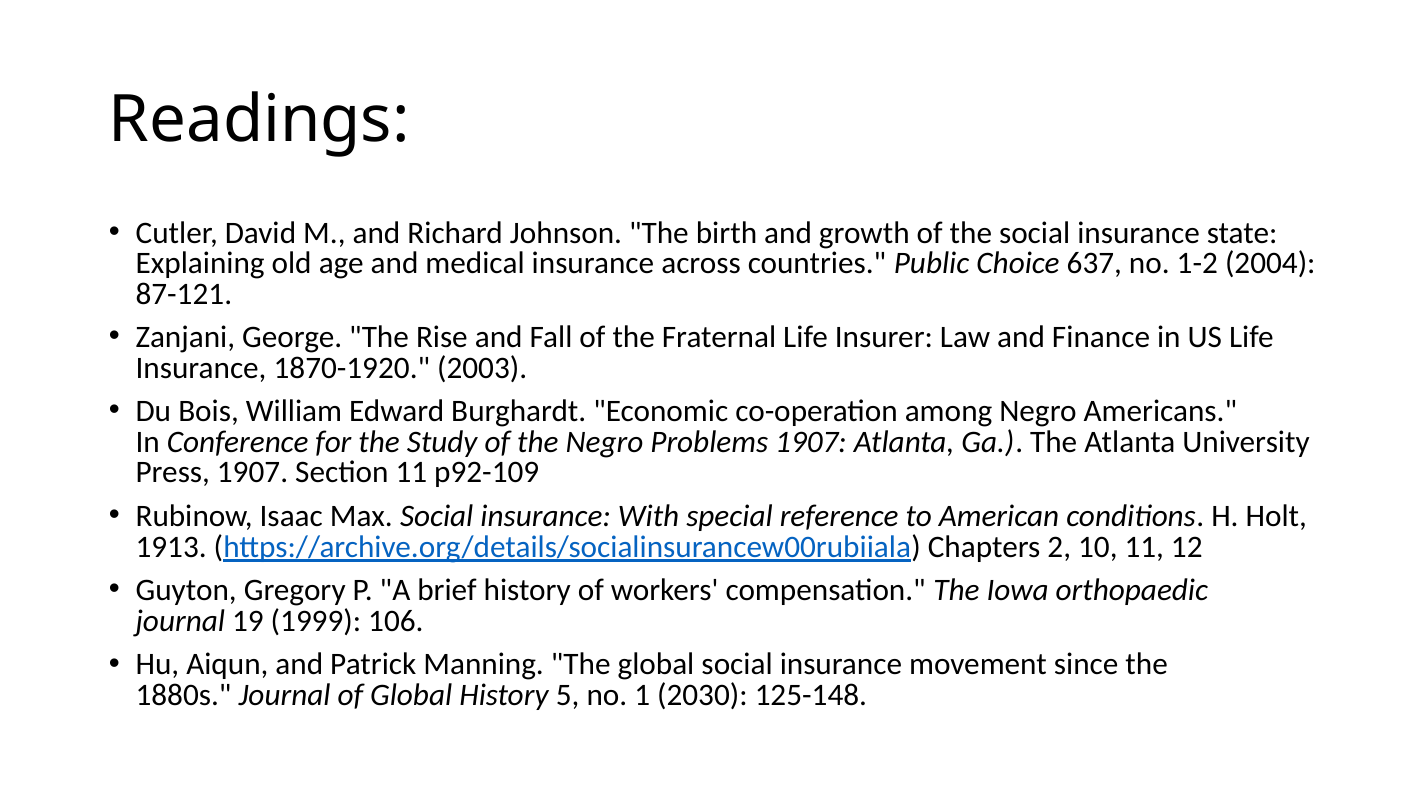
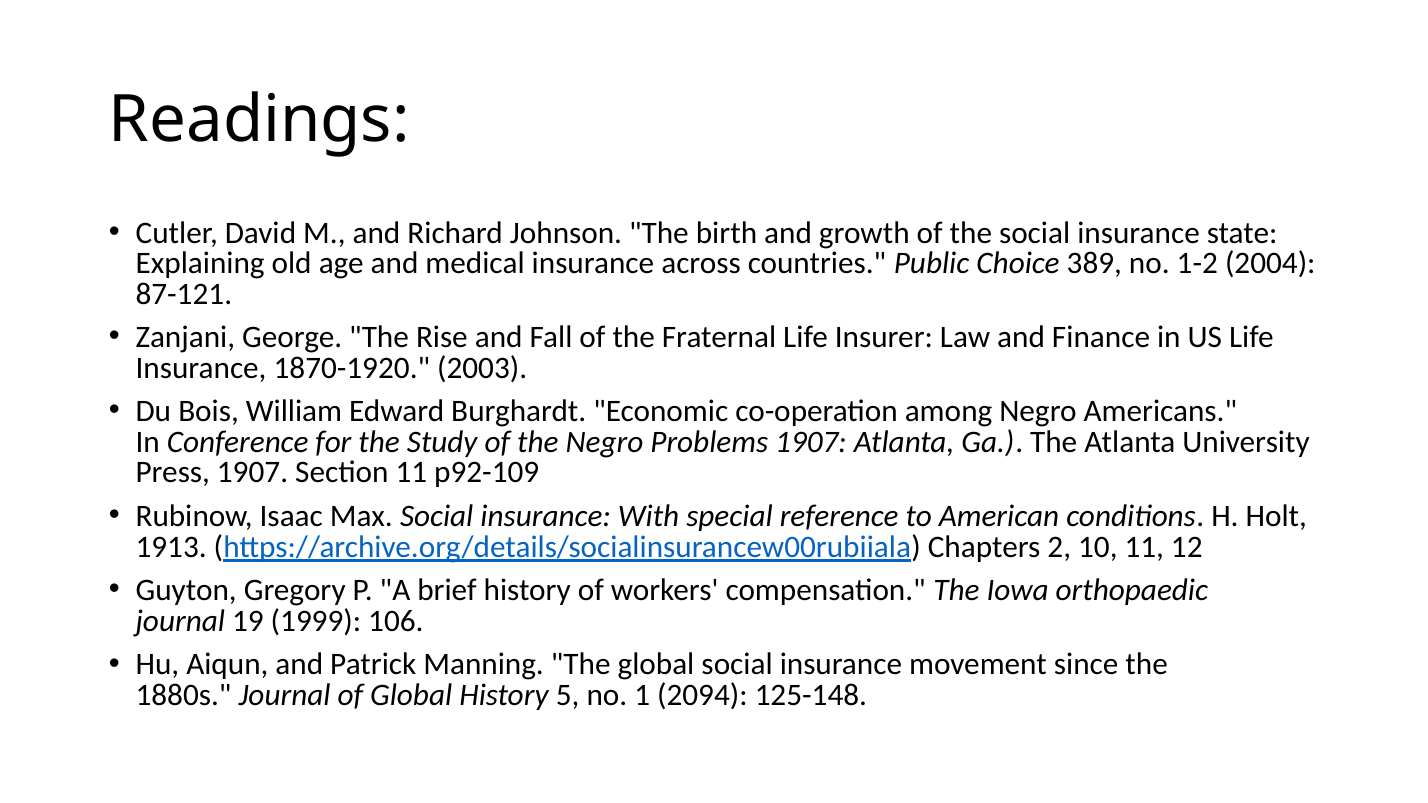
637: 637 -> 389
2030: 2030 -> 2094
